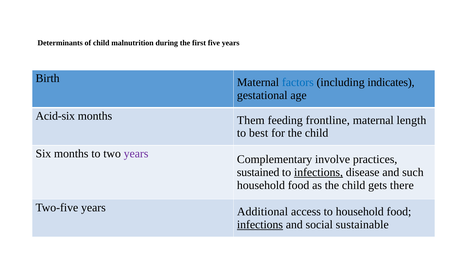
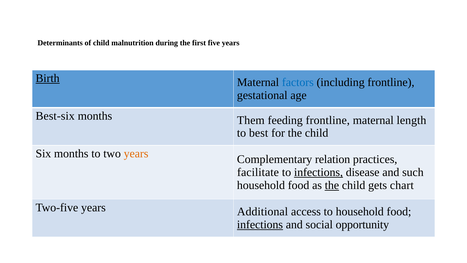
Birth underline: none -> present
including indicates: indicates -> frontline
Acid-six: Acid-six -> Best-six
years at (136, 153) colour: purple -> orange
involve: involve -> relation
sustained: sustained -> facilitate
the at (332, 185) underline: none -> present
there: there -> chart
sustainable: sustainable -> opportunity
